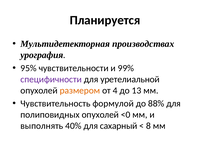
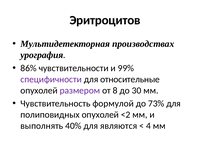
Планируется: Планируется -> Эритроцитов
95%: 95% -> 86%
уретелиальной: уретелиальной -> относительные
размером colour: orange -> purple
4: 4 -> 8
13: 13 -> 30
88%: 88% -> 73%
<0: <0 -> <2
сахарный: сахарный -> являются
8: 8 -> 4
